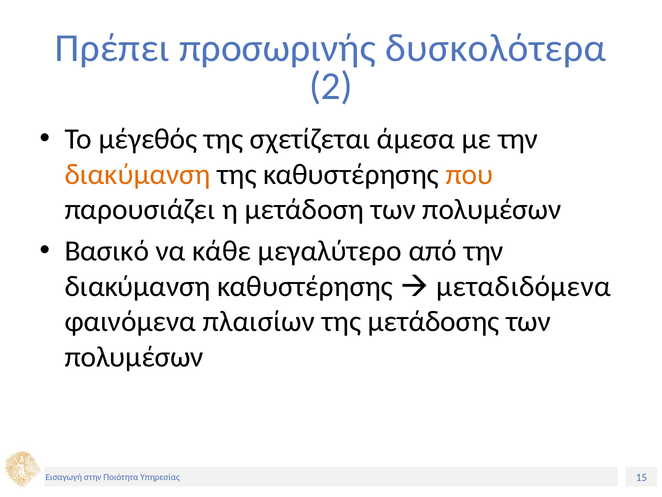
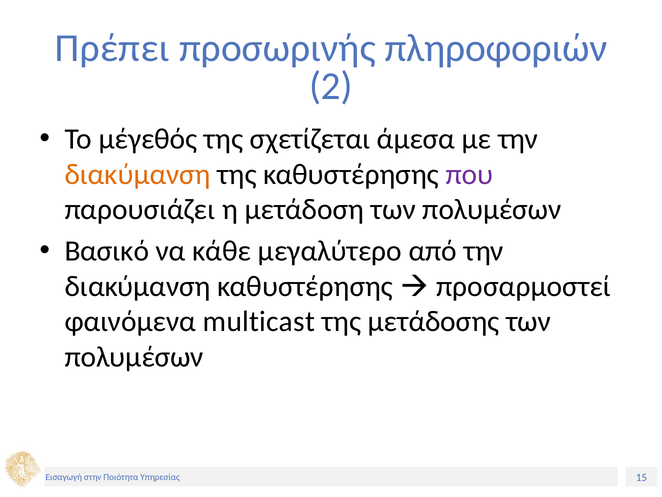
δυσκολότερα: δυσκολότερα -> πληροφοριών
που colour: orange -> purple
μεταδιδόμενα: μεταδιδόμενα -> προσαρμοστεί
πλαισίων: πλαισίων -> multicast
